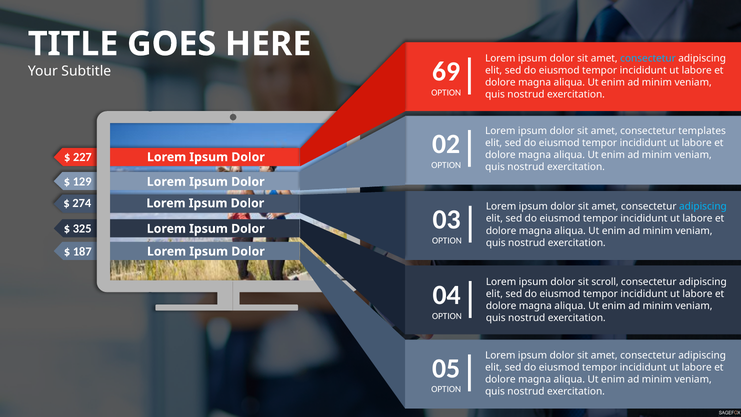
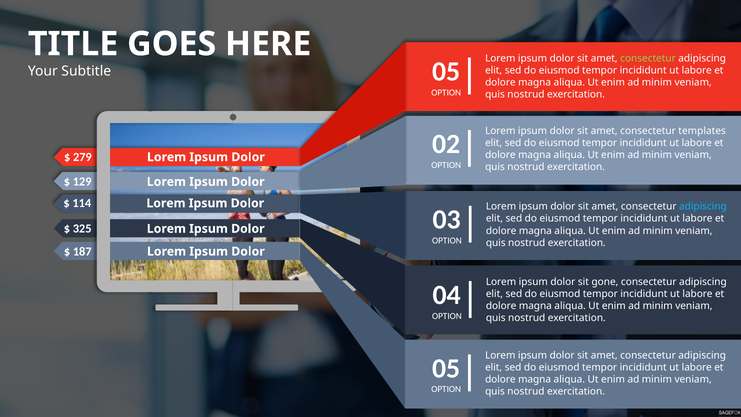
consectetur at (648, 58) colour: light blue -> light green
69 at (446, 72): 69 -> 05
227: 227 -> 279
274: 274 -> 114
scroll: scroll -> gone
